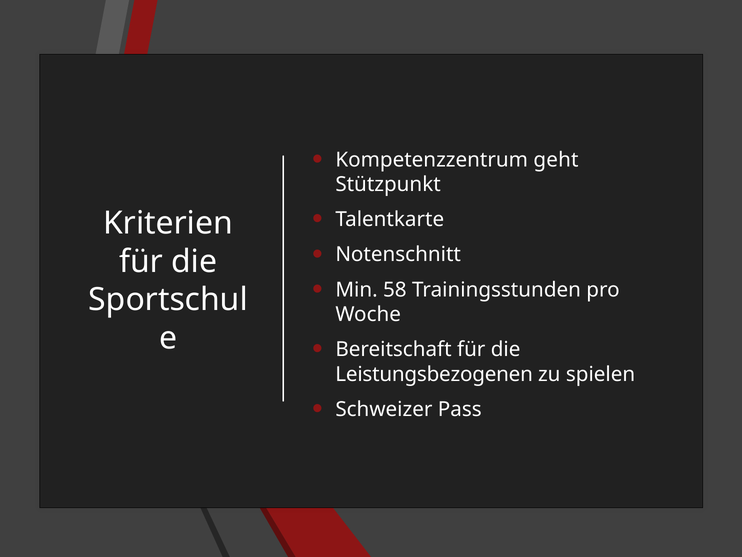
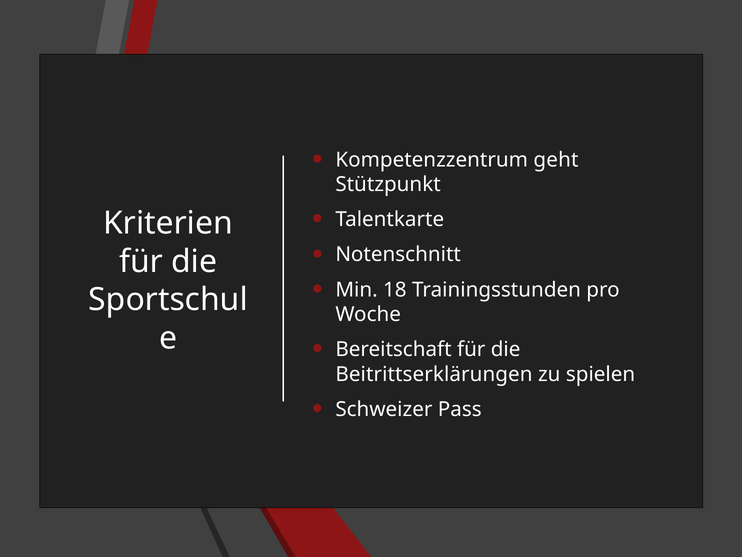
58: 58 -> 18
Leistungsbezogenen: Leistungsbezogenen -> Beitrittserklärungen
